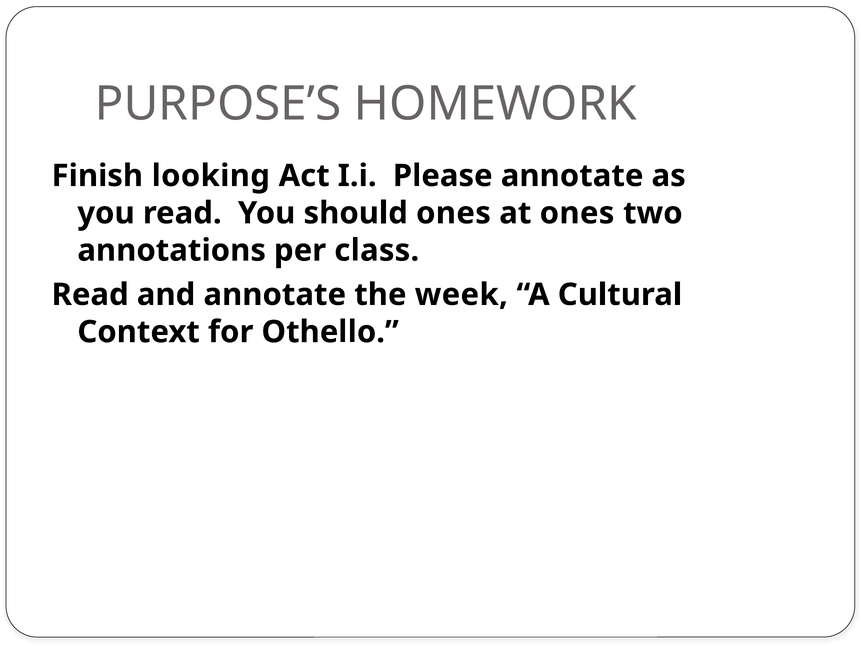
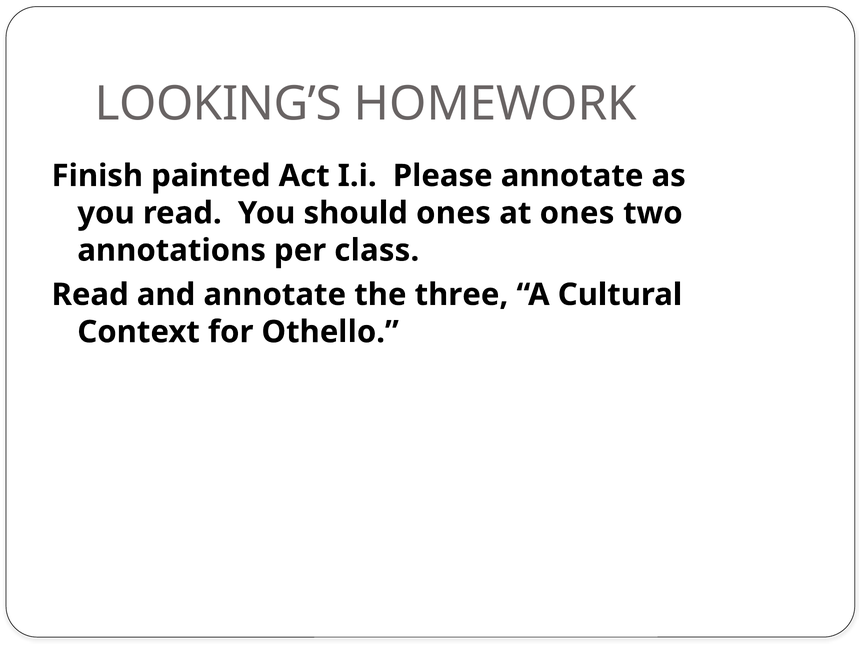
PURPOSE’S: PURPOSE’S -> LOOKING’S
looking: looking -> painted
week: week -> three
